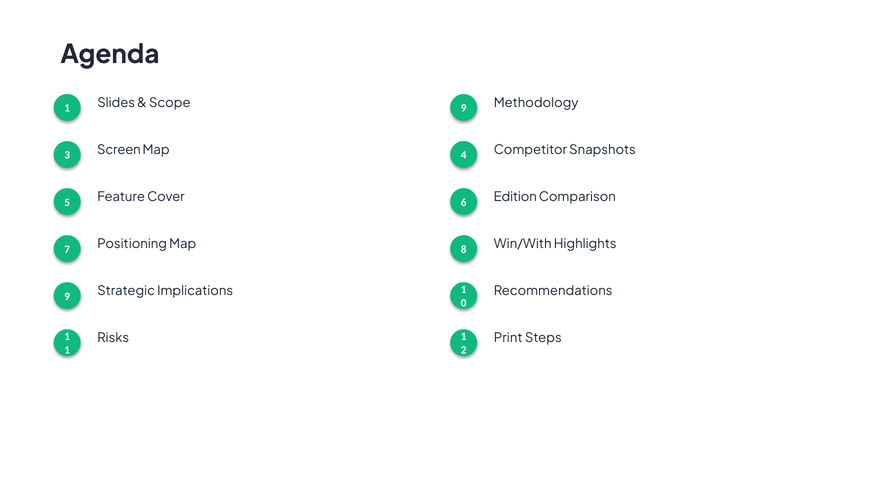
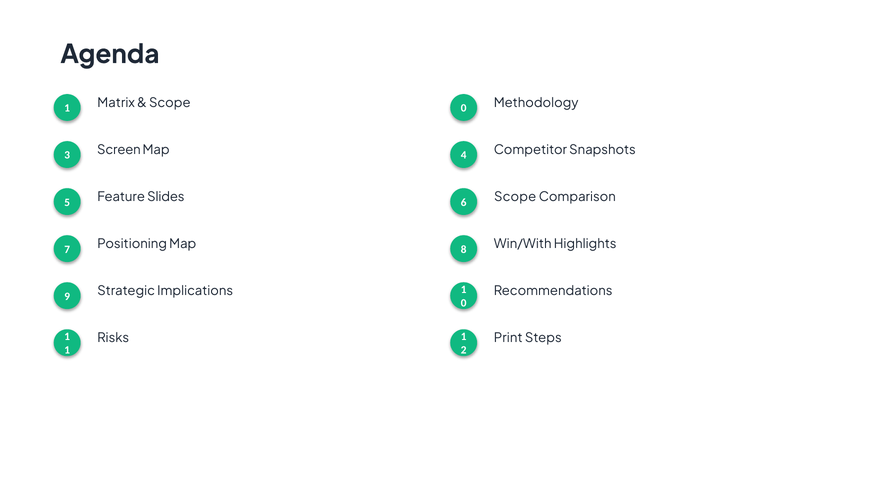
Slides: Slides -> Matrix
Scope 9: 9 -> 0
Cover: Cover -> Slides
6 Edition: Edition -> Scope
